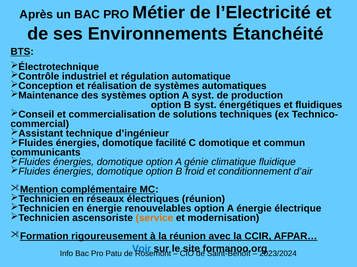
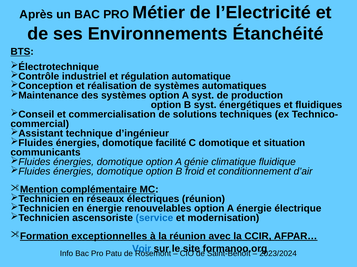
commun: commun -> situation
service colour: orange -> blue
rigoureusement: rigoureusement -> exceptionnelles
